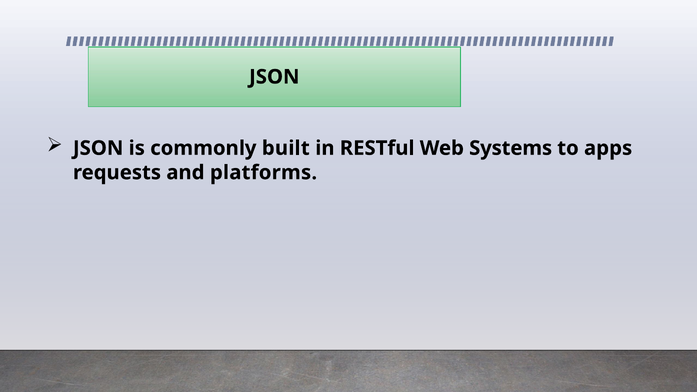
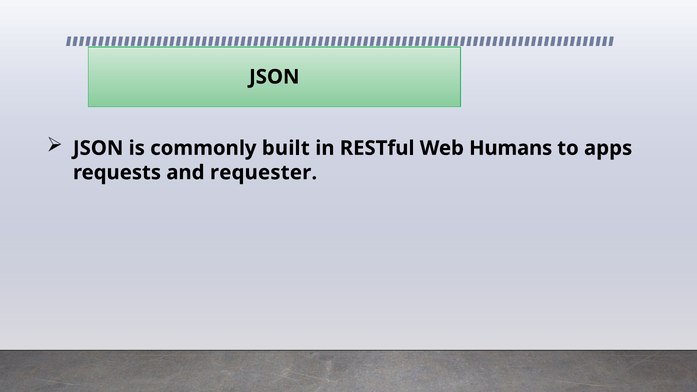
Systems: Systems -> Humans
platforms: platforms -> requester
